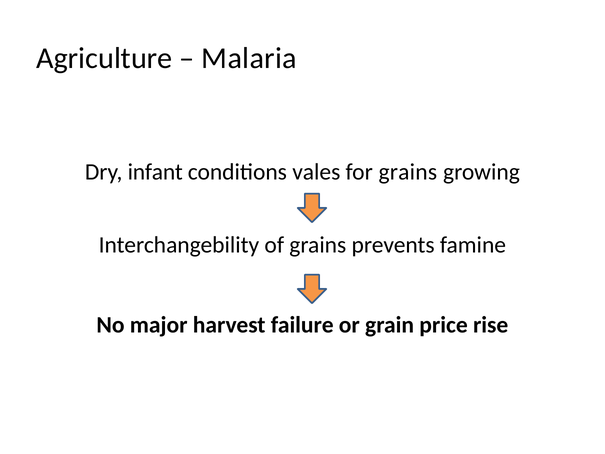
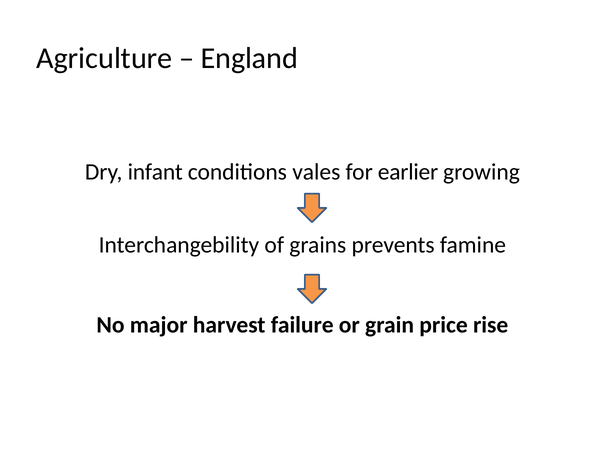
Malaria: Malaria -> England
for grains: grains -> earlier
